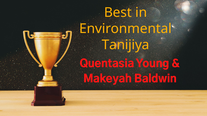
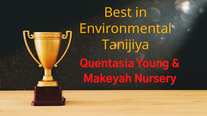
Baldwin: Baldwin -> Nursery
